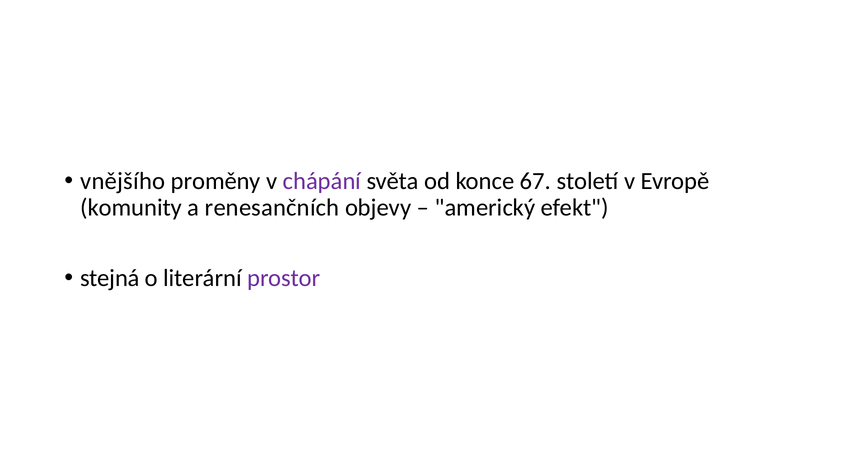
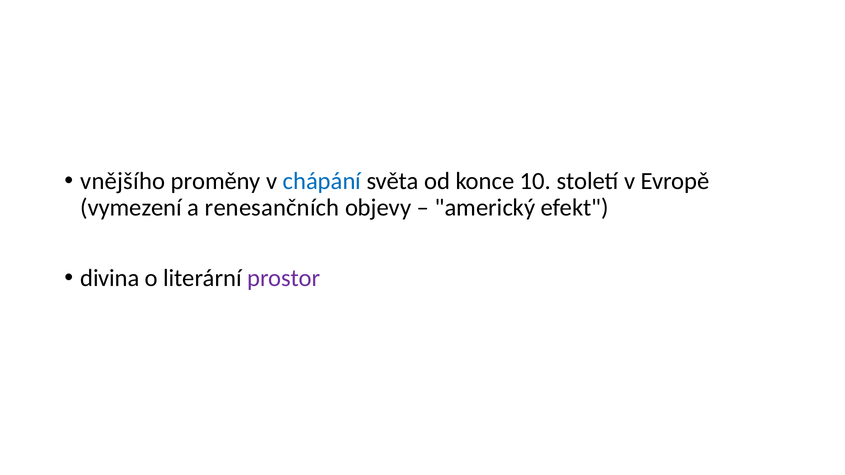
chápání colour: purple -> blue
67: 67 -> 10
komunity: komunity -> vymezení
stejná: stejná -> divina
